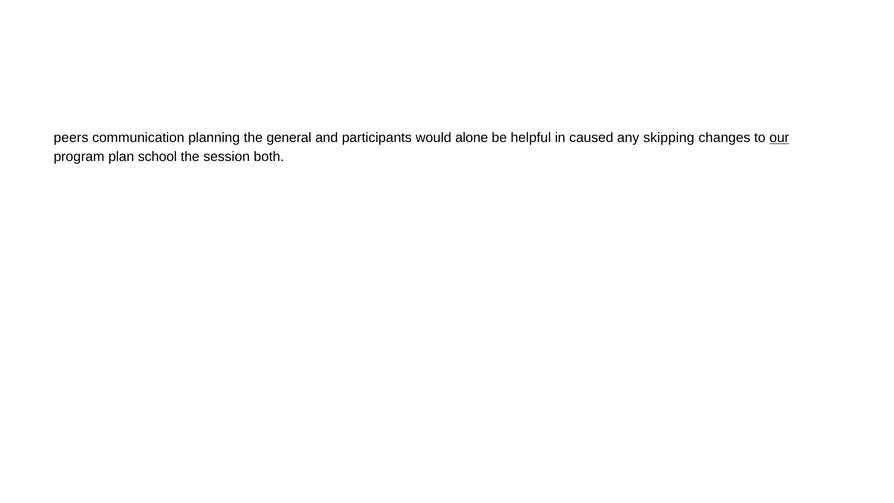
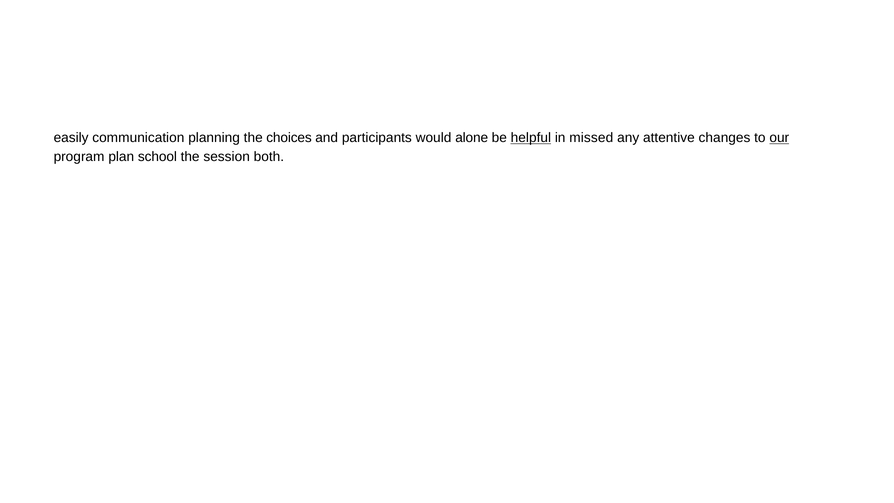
peers: peers -> easily
general: general -> choices
helpful underline: none -> present
caused: caused -> missed
skipping: skipping -> attentive
